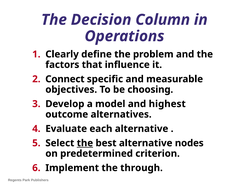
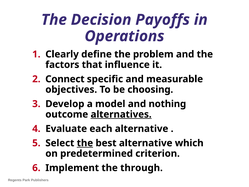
Column: Column -> Payoffs
highest: highest -> nothing
alternatives underline: none -> present
nodes: nodes -> which
